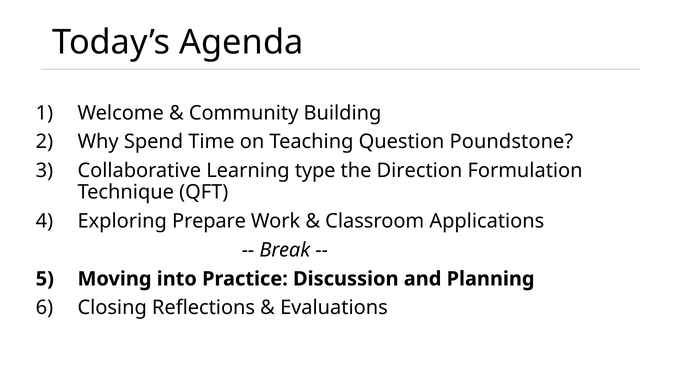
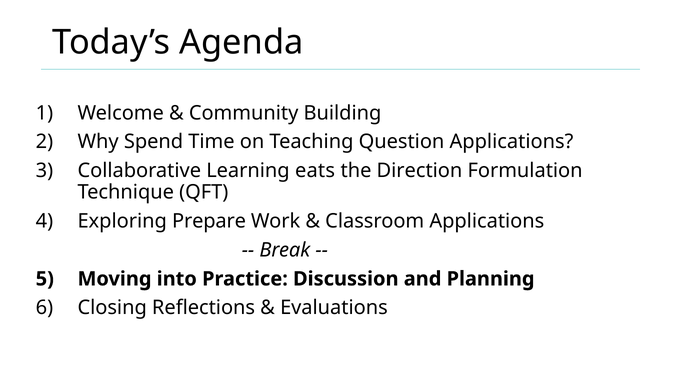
Question Poundstone: Poundstone -> Applications
type: type -> eats
